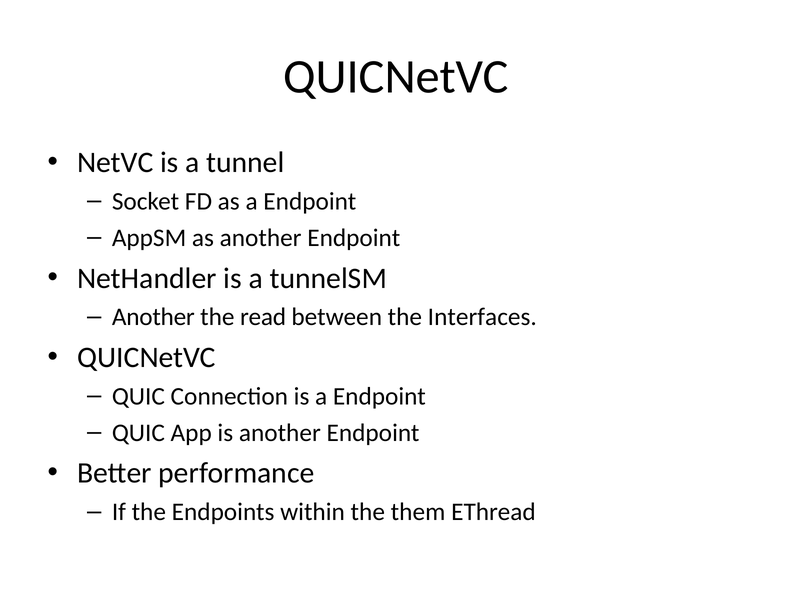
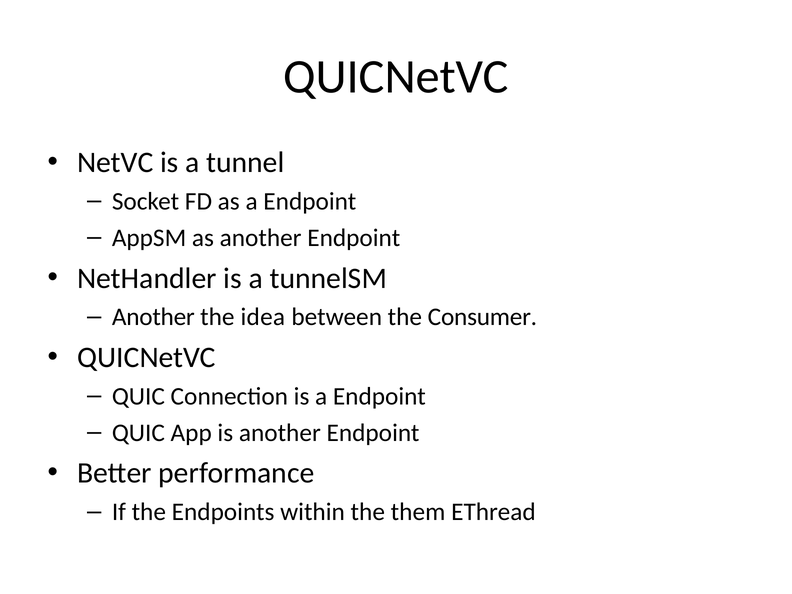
read: read -> idea
Interfaces: Interfaces -> Consumer
